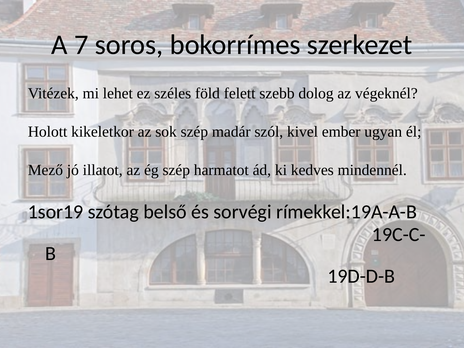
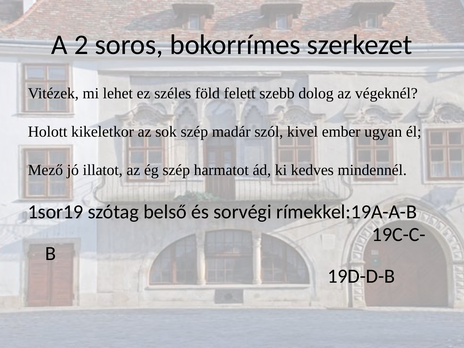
7: 7 -> 2
